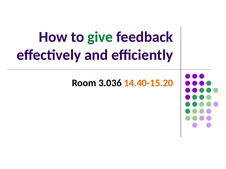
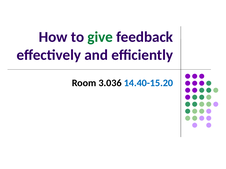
14.40-15.20 colour: orange -> blue
